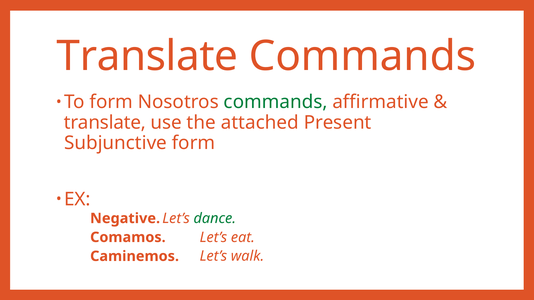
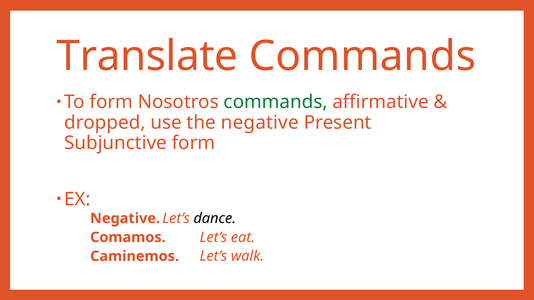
translate at (105, 123): translate -> dropped
the attached: attached -> negative
dance colour: green -> black
